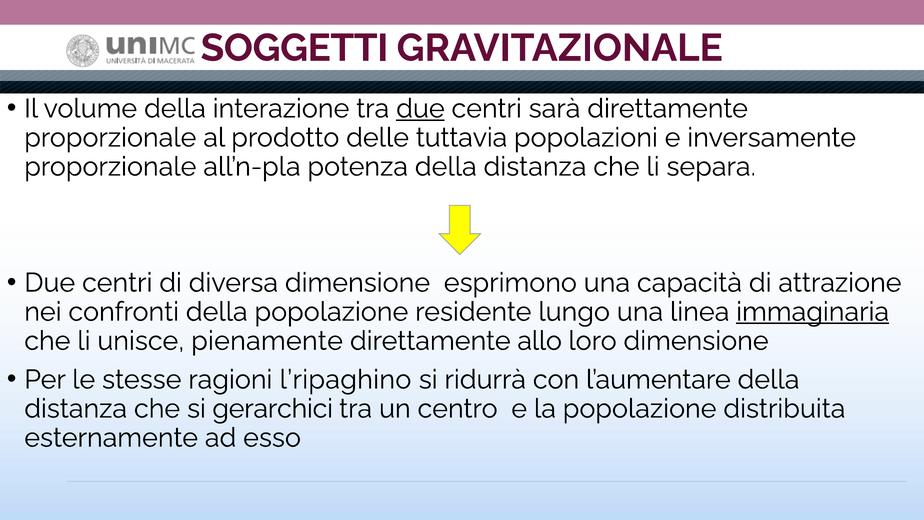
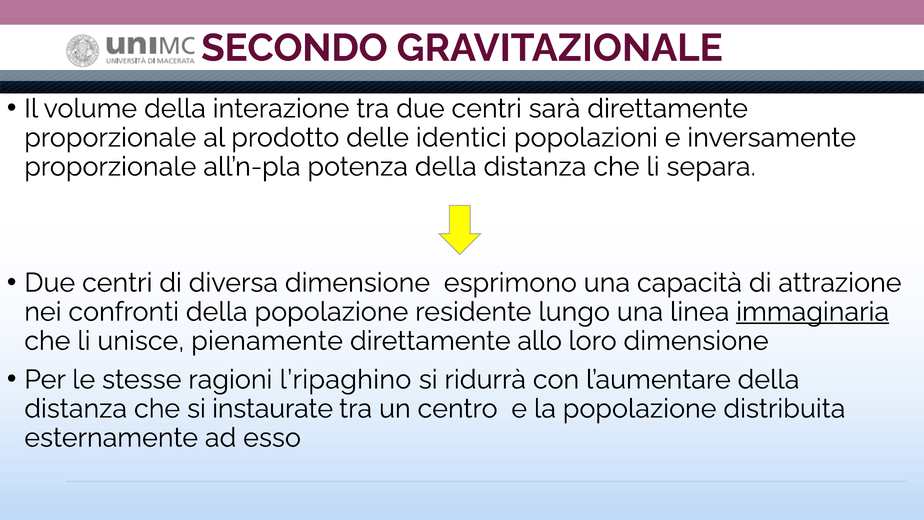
SOGGETTI: SOGGETTI -> SECONDO
due at (420, 109) underline: present -> none
tuttavia: tuttavia -> identici
gerarchici: gerarchici -> instaurate
